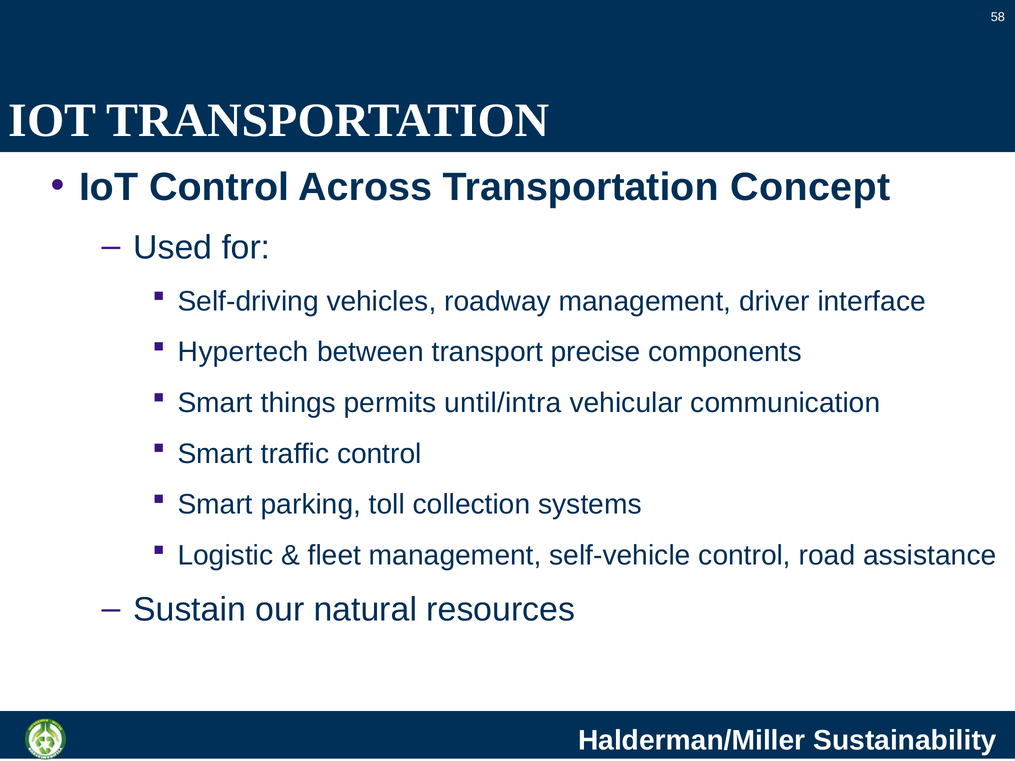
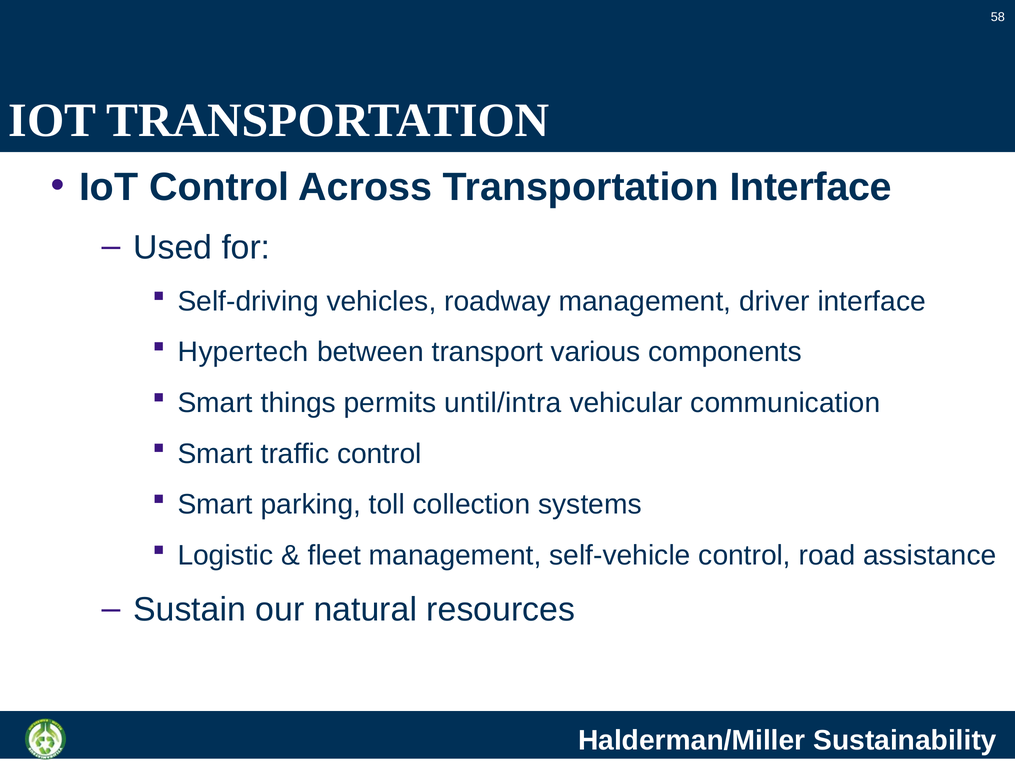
Transportation Concept: Concept -> Interface
precise: precise -> various
